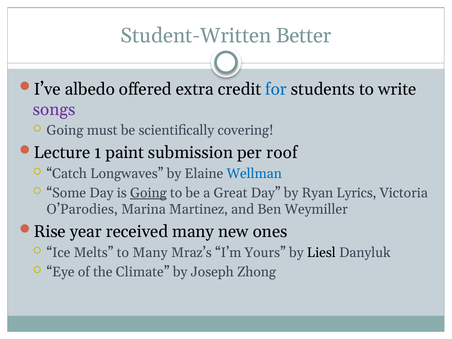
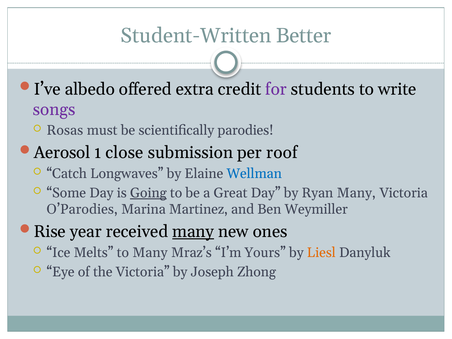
for colour: blue -> purple
Going at (65, 130): Going -> Rosas
covering: covering -> parodies
Lecture: Lecture -> Aerosol
paint: paint -> close
Ryan Lyrics: Lyrics -> Many
many at (193, 231) underline: none -> present
Liesl colour: black -> orange
the Climate: Climate -> Victoria
